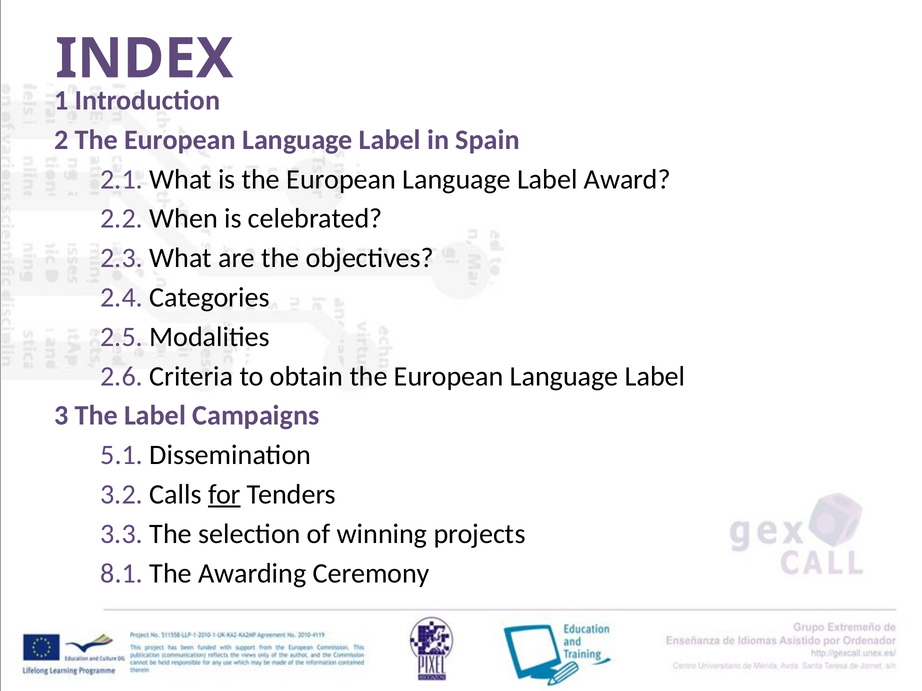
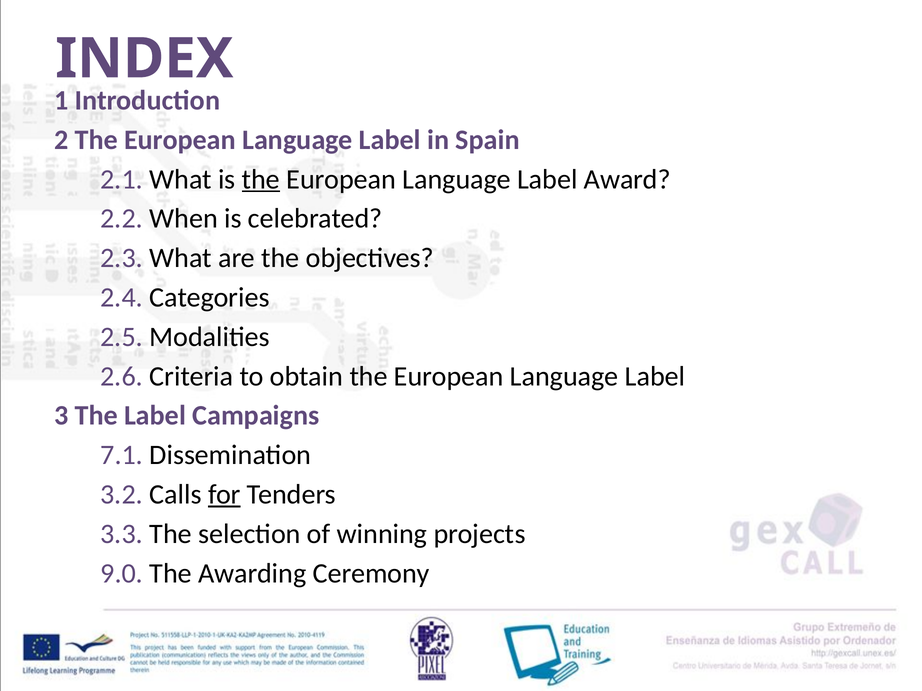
the at (261, 179) underline: none -> present
5.1: 5.1 -> 7.1
8.1: 8.1 -> 9.0
